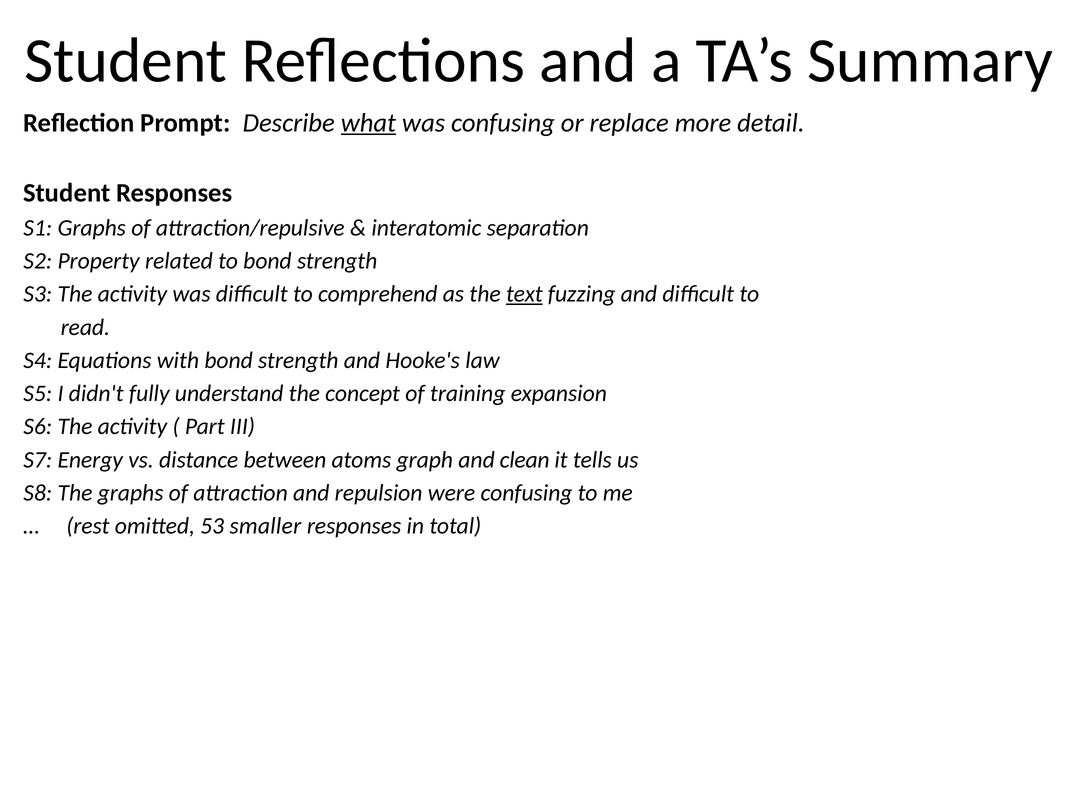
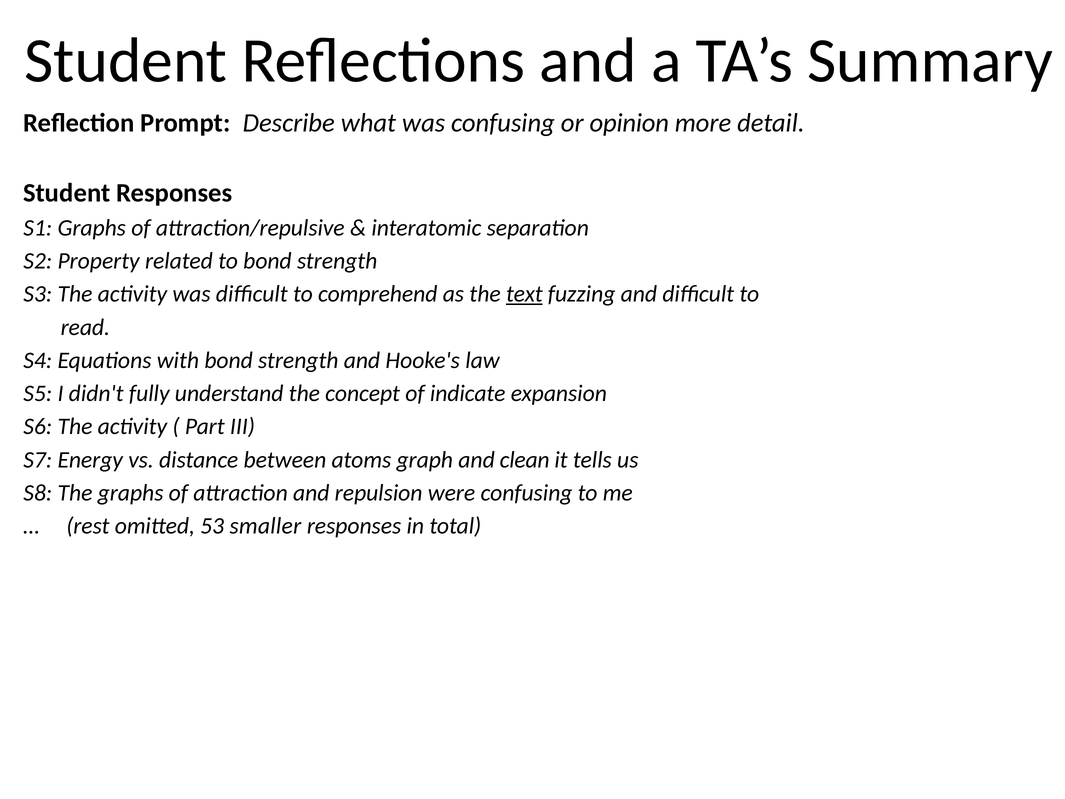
what underline: present -> none
replace: replace -> opinion
training: training -> indicate
